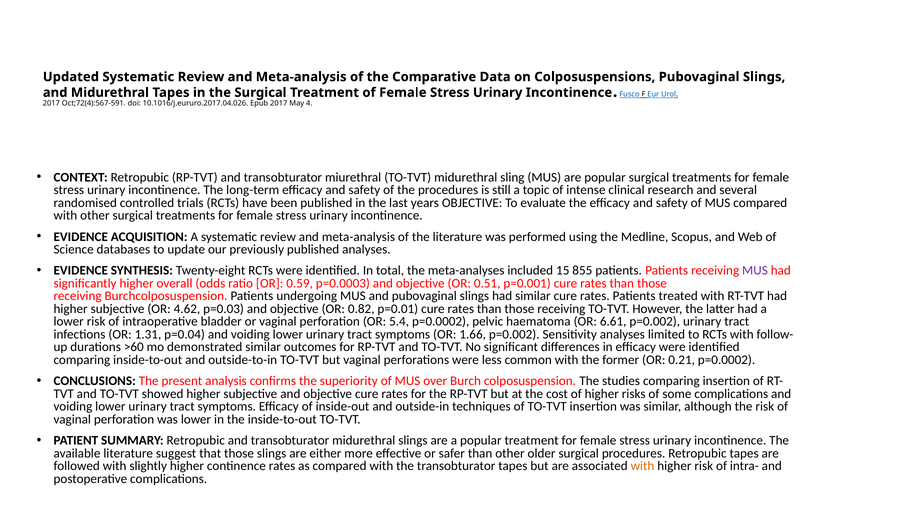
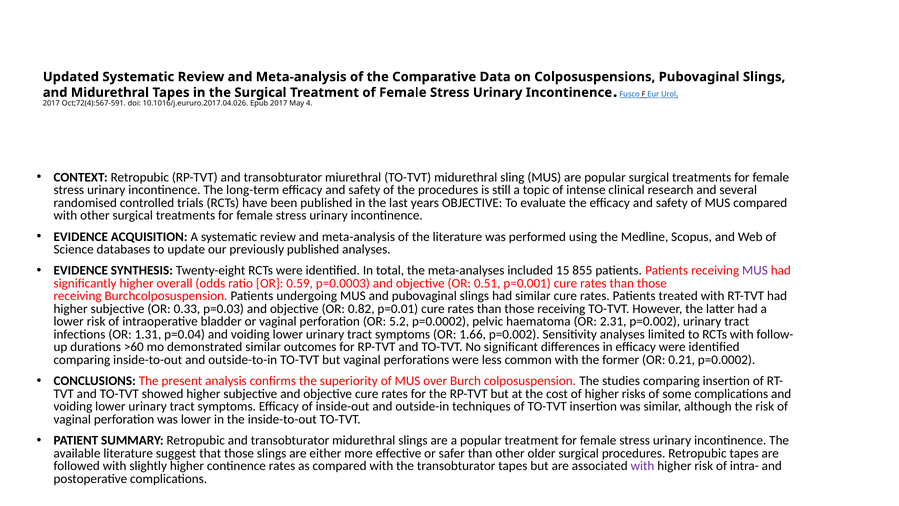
4.62: 4.62 -> 0.33
5.4: 5.4 -> 5.2
6.61: 6.61 -> 2.31
with at (642, 466) colour: orange -> purple
